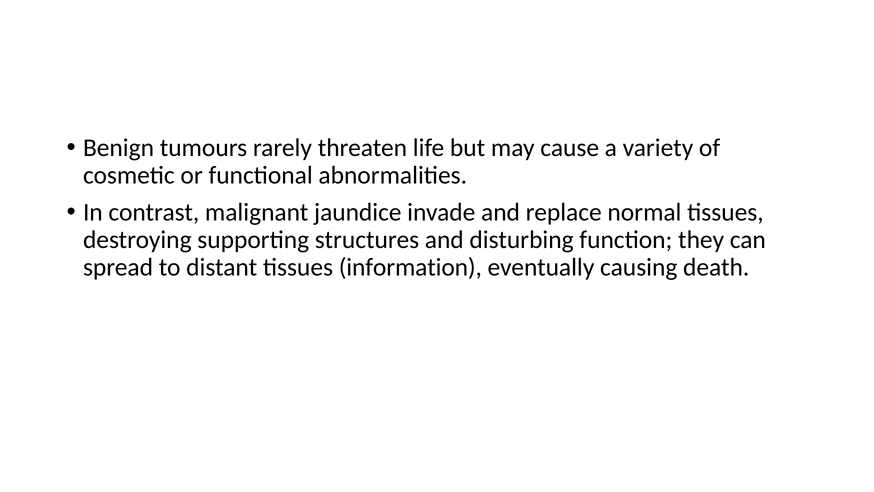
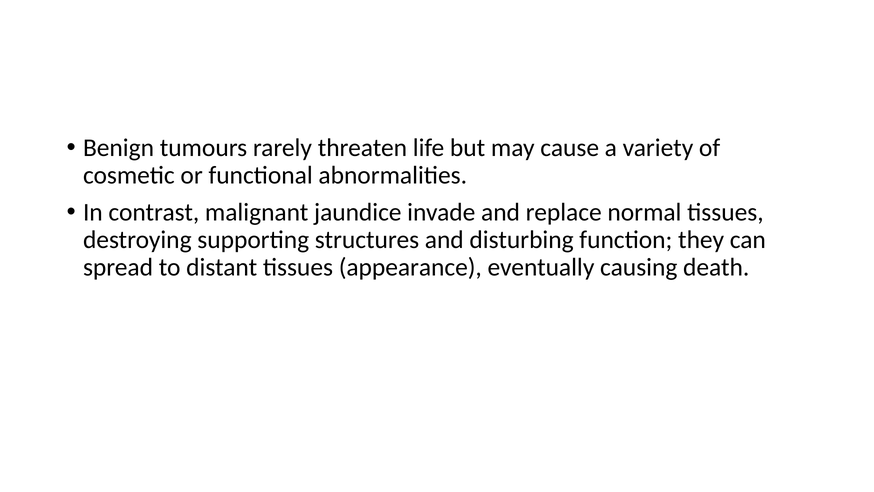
information: information -> appearance
